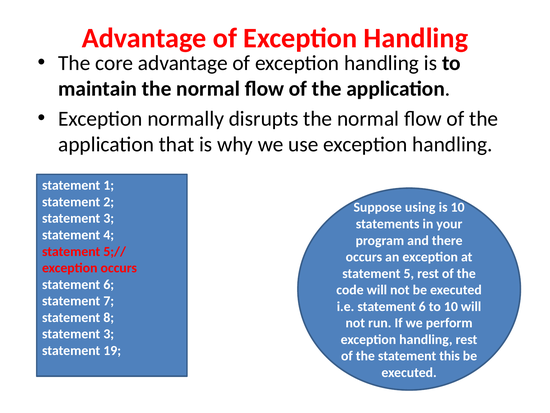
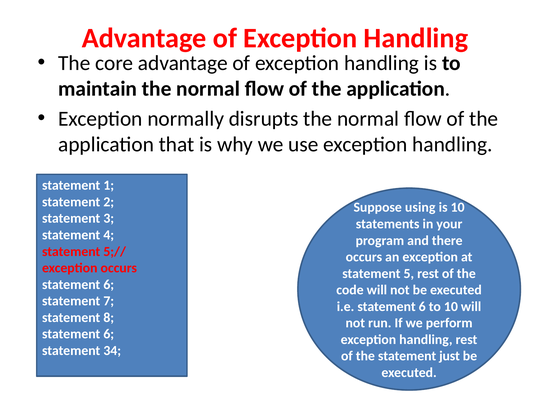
3 at (109, 334): 3 -> 6
19: 19 -> 34
this: this -> just
